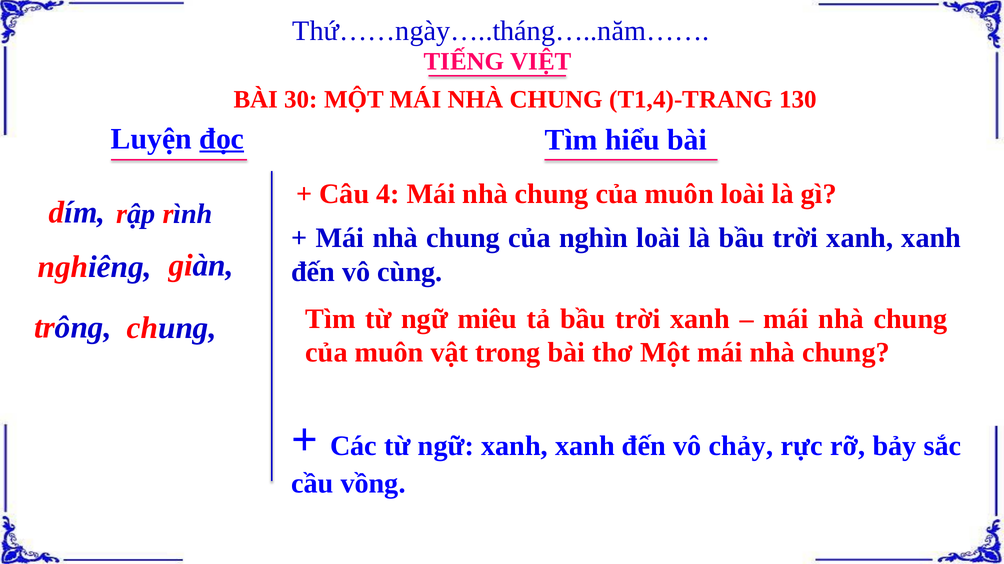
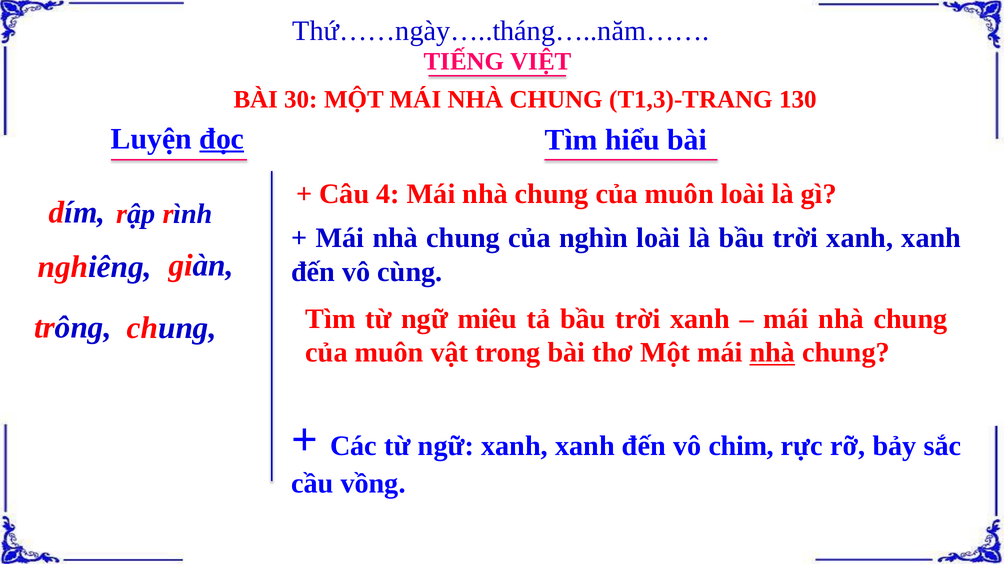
T1,4)-TRANG: T1,4)-TRANG -> T1,3)-TRANG
nhà at (772, 353) underline: none -> present
chảy: chảy -> chim
